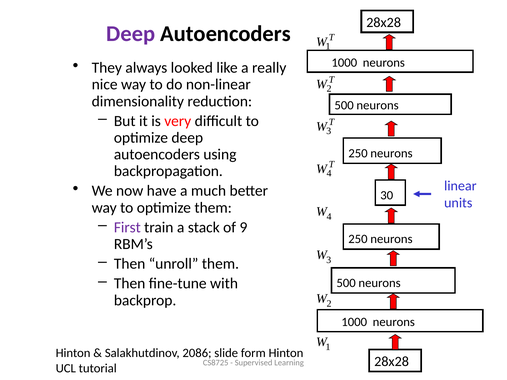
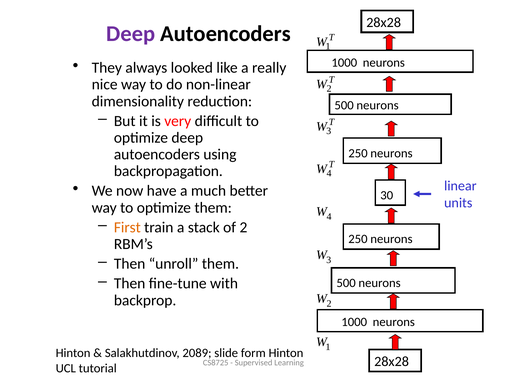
First colour: purple -> orange
of 9: 9 -> 2
2086: 2086 -> 2089
